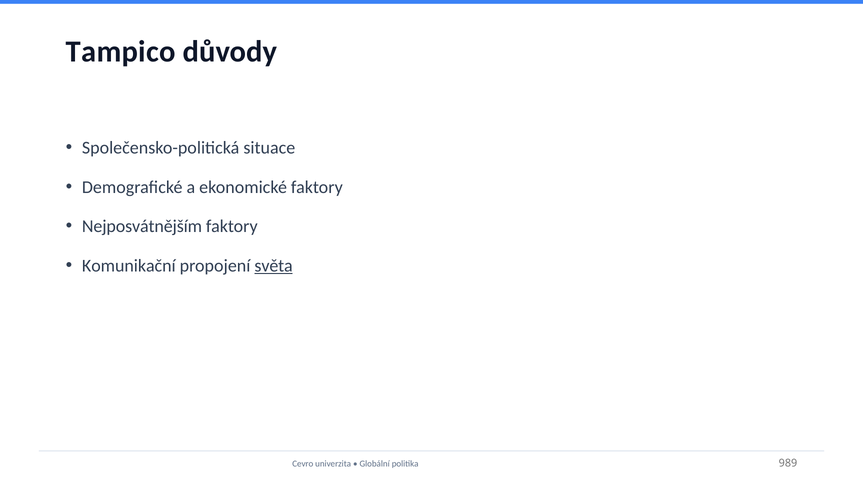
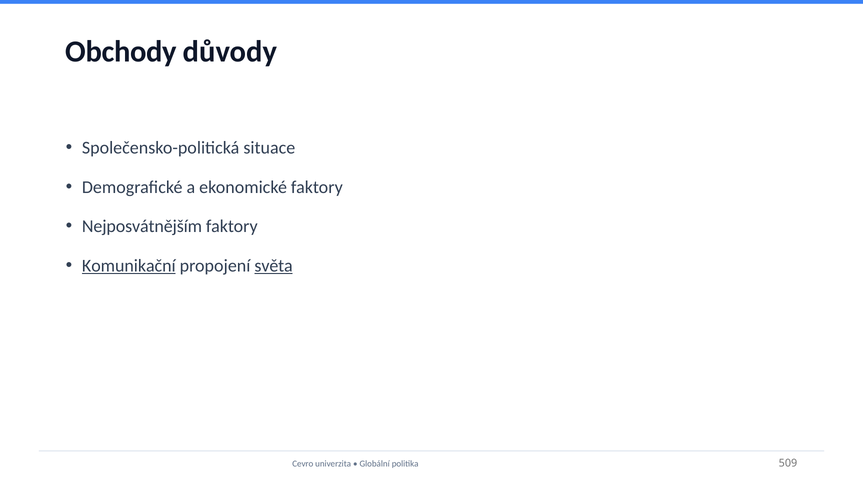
Tampico: Tampico -> Obchody
Komunikační underline: none -> present
989: 989 -> 509
